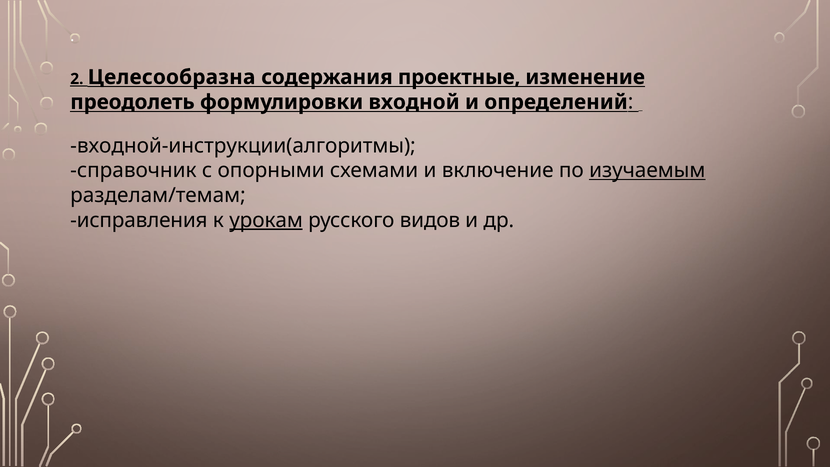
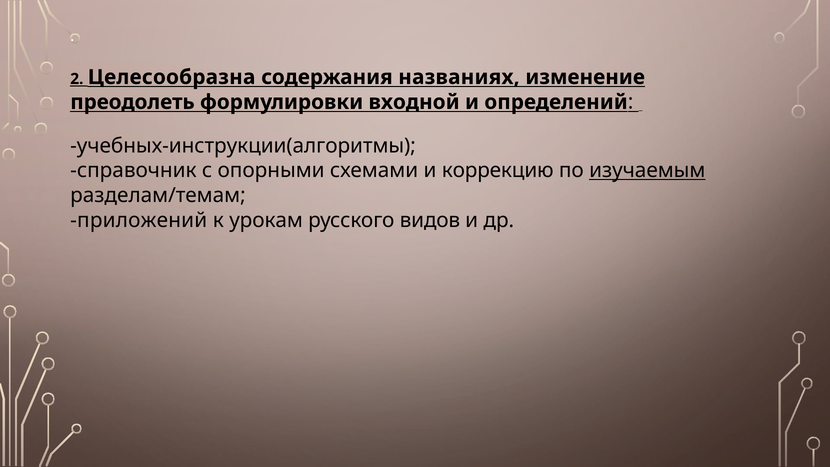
проектные: проектные -> названиях
входной-инструкции(алгоритмы: входной-инструкции(алгоритмы -> учебных-инструкции(алгоритмы
включение: включение -> коррекцию
исправления: исправления -> приложений
урокам underline: present -> none
